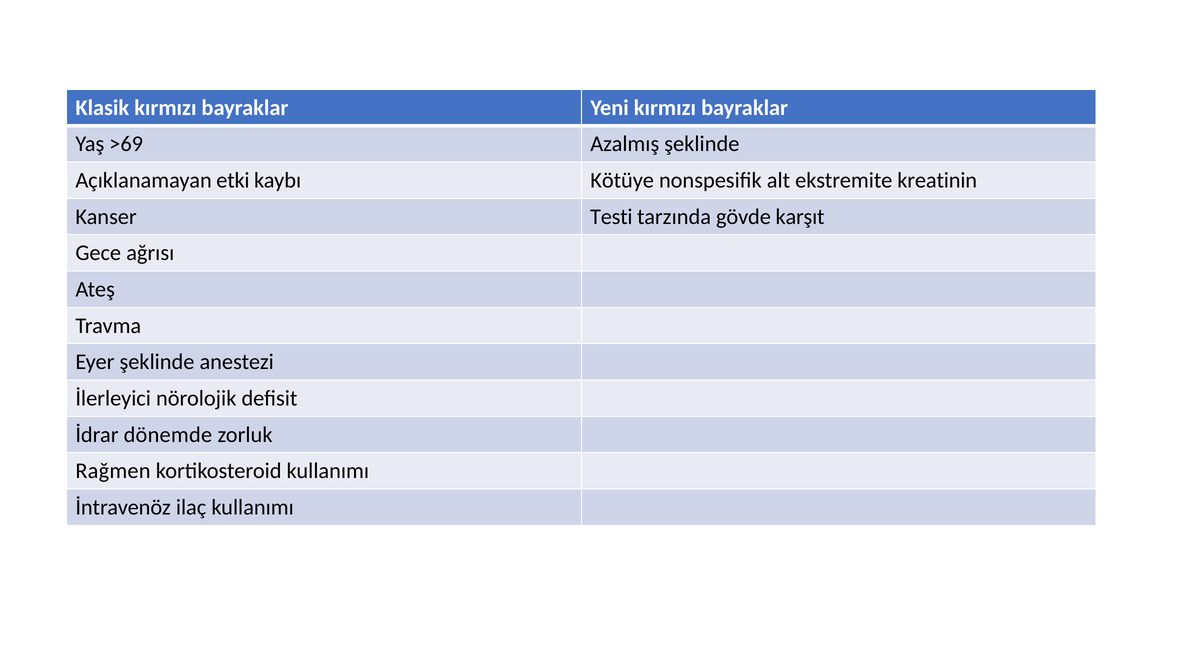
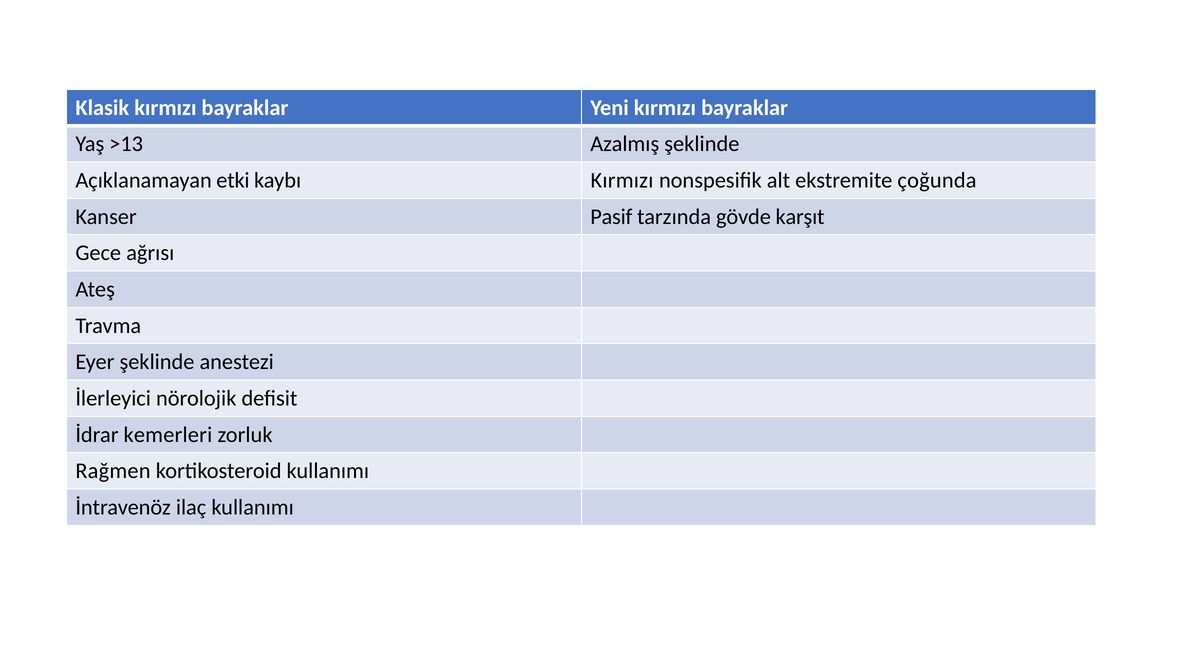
>69: >69 -> >13
kaybı Kötüye: Kötüye -> Kırmızı
kreatinin: kreatinin -> çoğunda
Testi: Testi -> Pasif
dönemde: dönemde -> kemerleri
